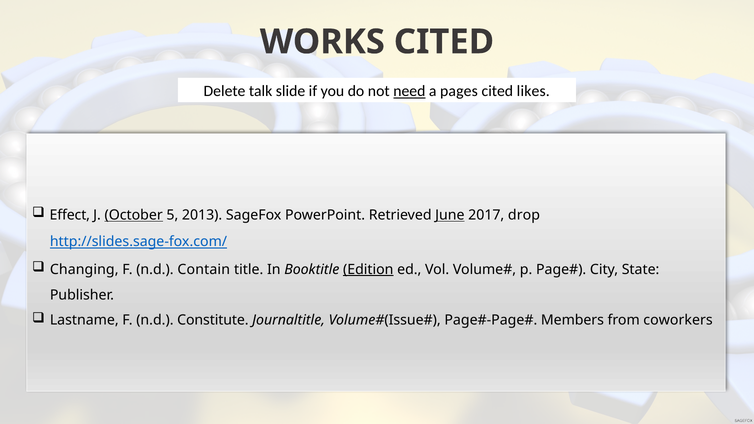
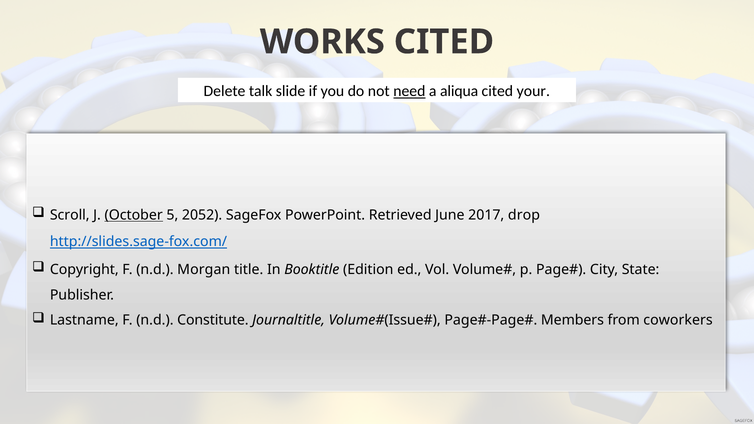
pages: pages -> aliqua
likes: likes -> your
Effect: Effect -> Scroll
2013: 2013 -> 2052
June underline: present -> none
Changing: Changing -> Copyright
Contain: Contain -> Morgan
Edition underline: present -> none
